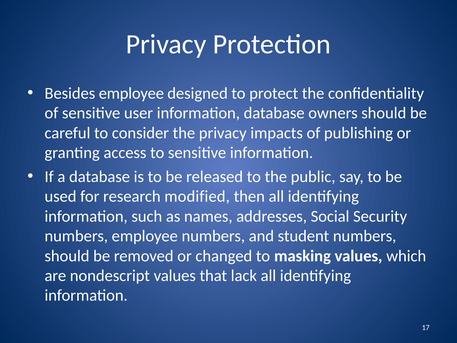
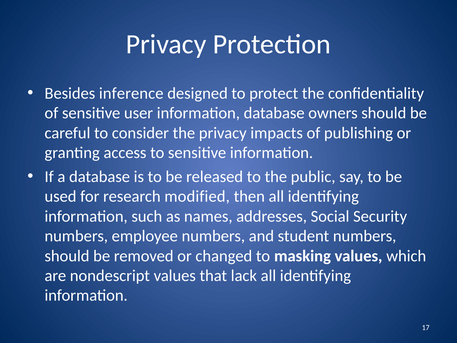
Besides employee: employee -> inference
